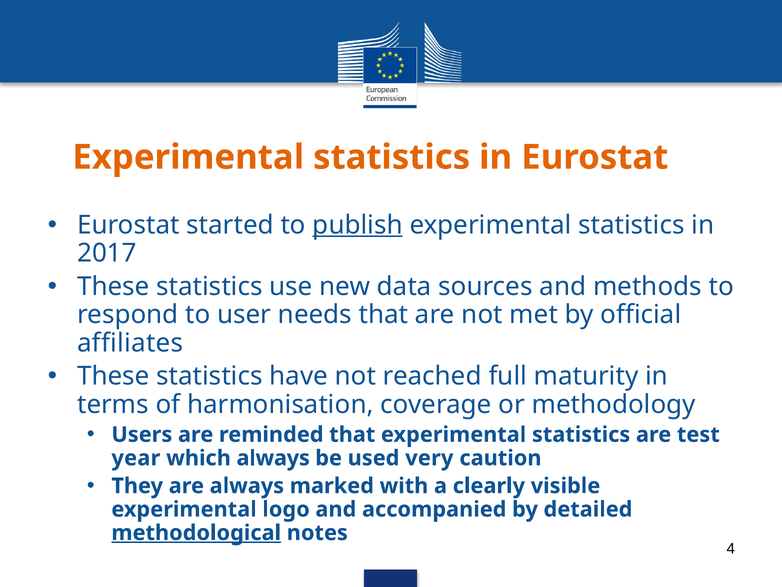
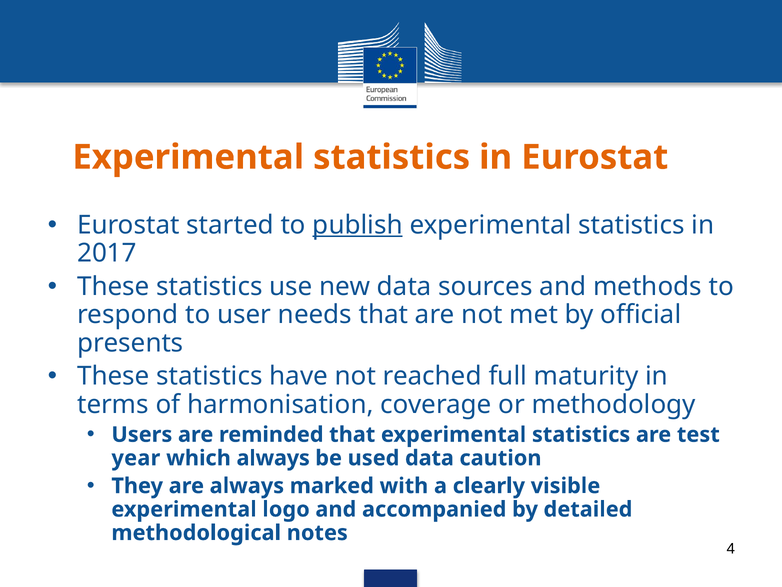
affiliates: affiliates -> presents
used very: very -> data
methodological underline: present -> none
